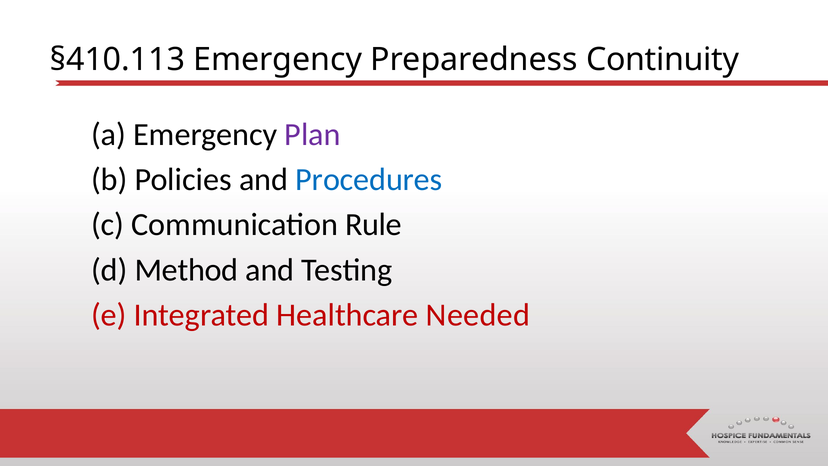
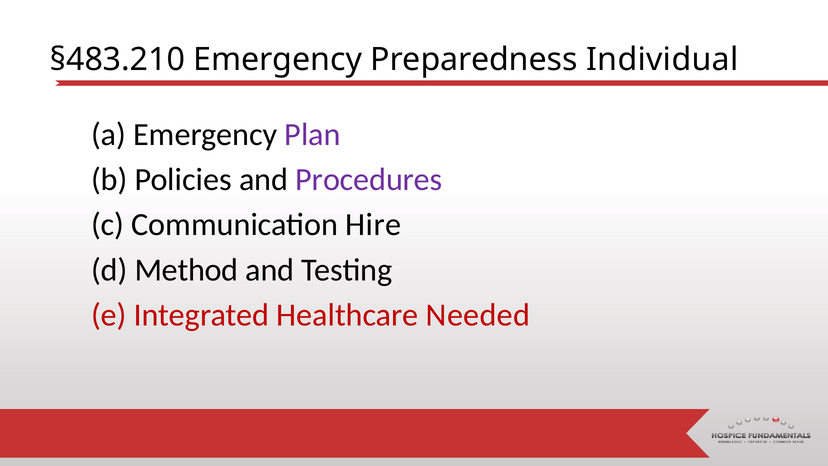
§410.113: §410.113 -> §483.210
Continuity: Continuity -> Individual
Procedures colour: blue -> purple
Rule: Rule -> Hire
